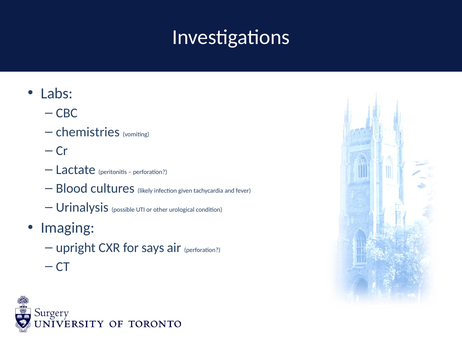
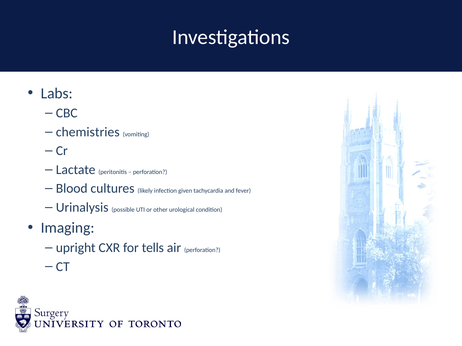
says: says -> tells
